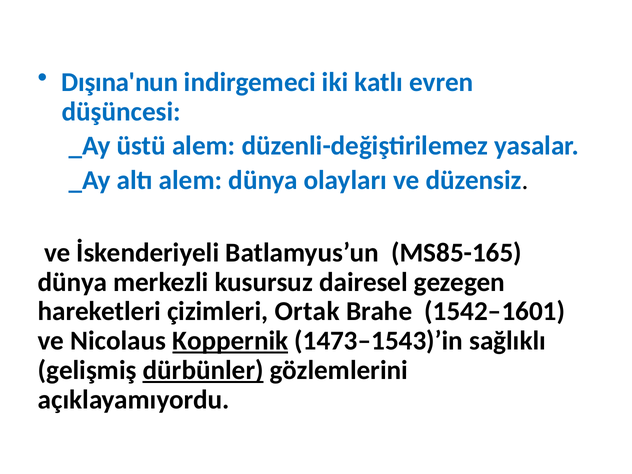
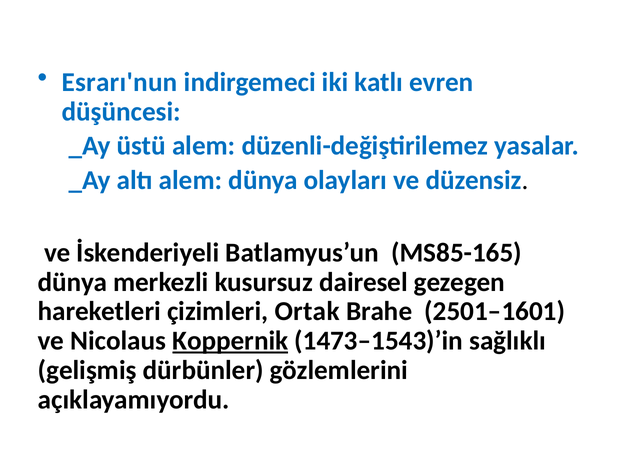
Dışına'nun: Dışına'nun -> Esrarı'nun
1542–1601: 1542–1601 -> 2501–1601
dürbünler underline: present -> none
